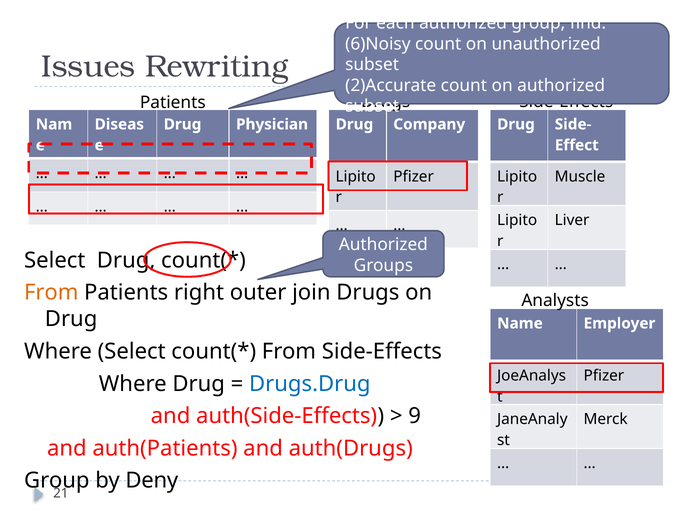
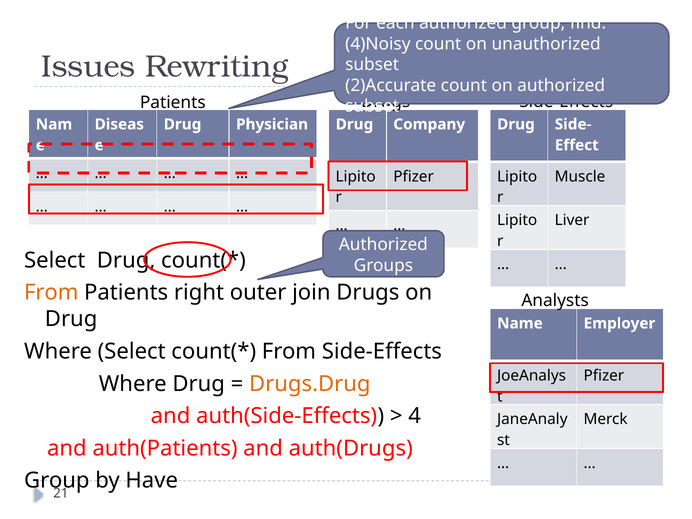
6)Noisy: 6)Noisy -> 4)Noisy
Drugs.Drug colour: blue -> orange
9: 9 -> 4
Deny: Deny -> Have
